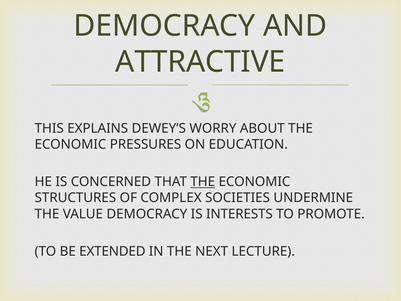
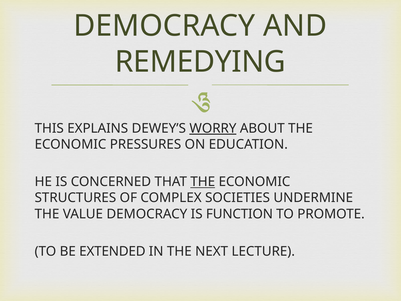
ATTRACTIVE: ATTRACTIVE -> REMEDYING
WORRY underline: none -> present
INTERESTS: INTERESTS -> FUNCTION
